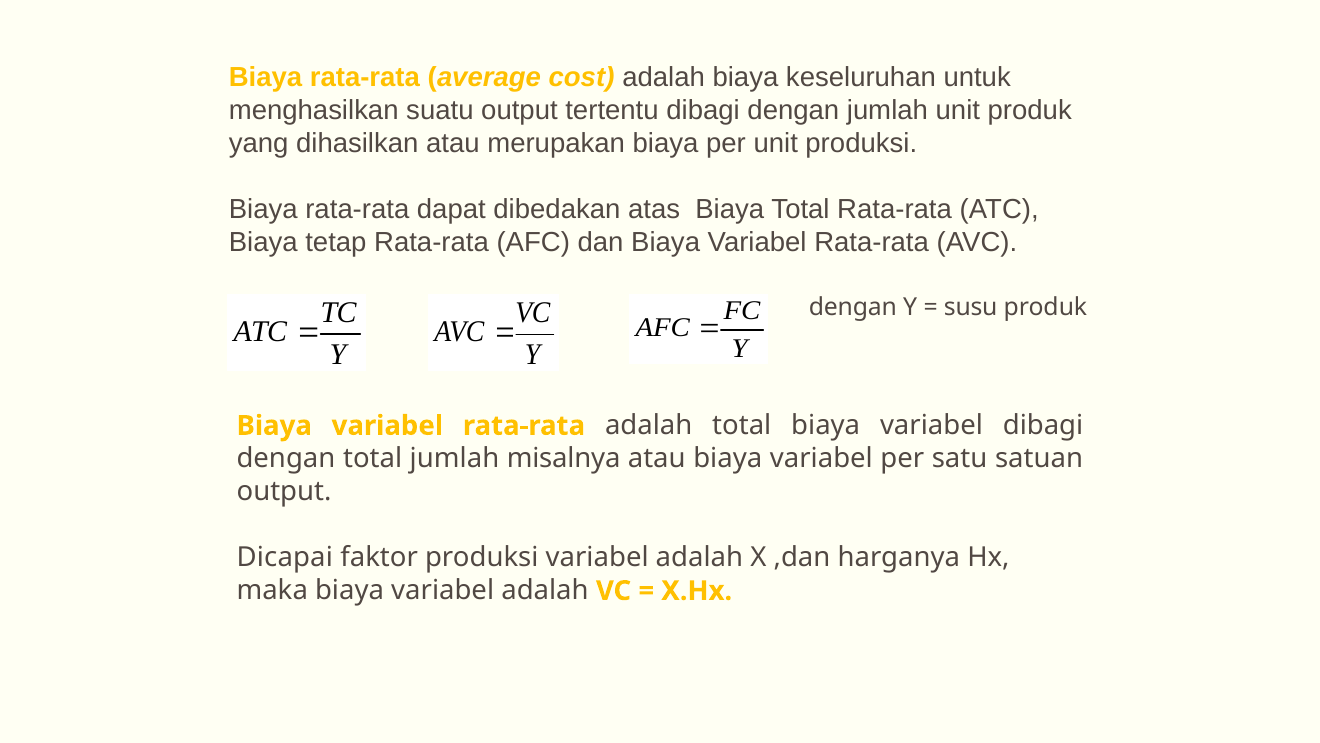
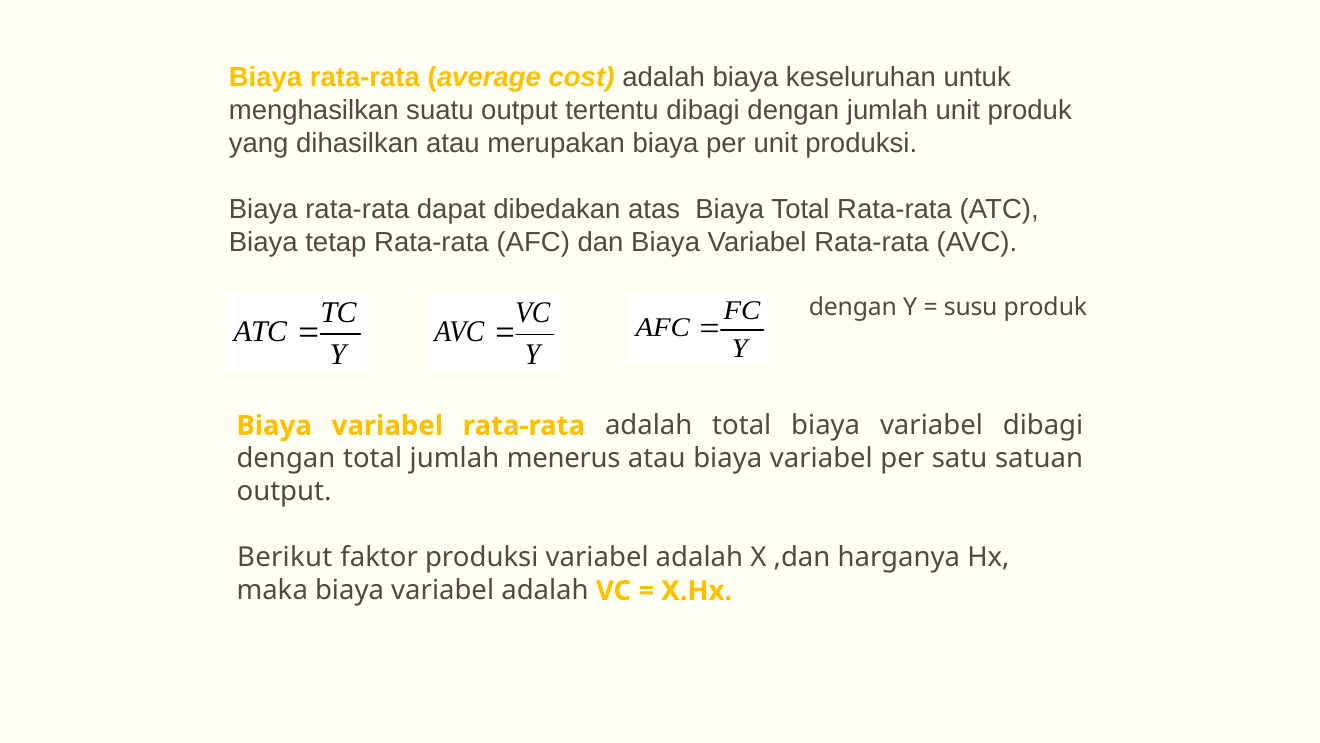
misalnya: misalnya -> menerus
Dicapai: Dicapai -> Berikut
